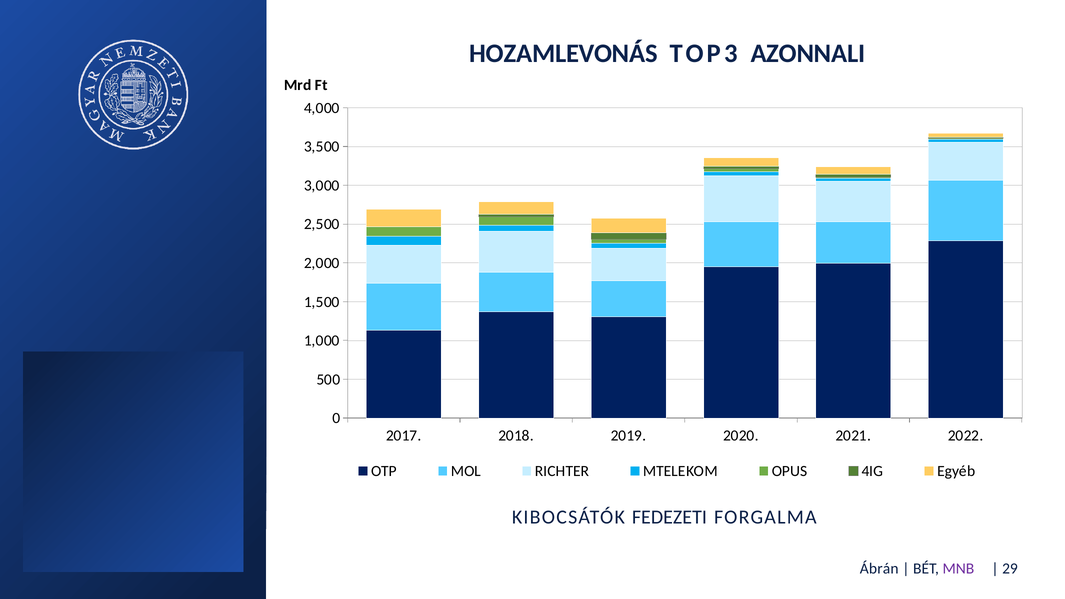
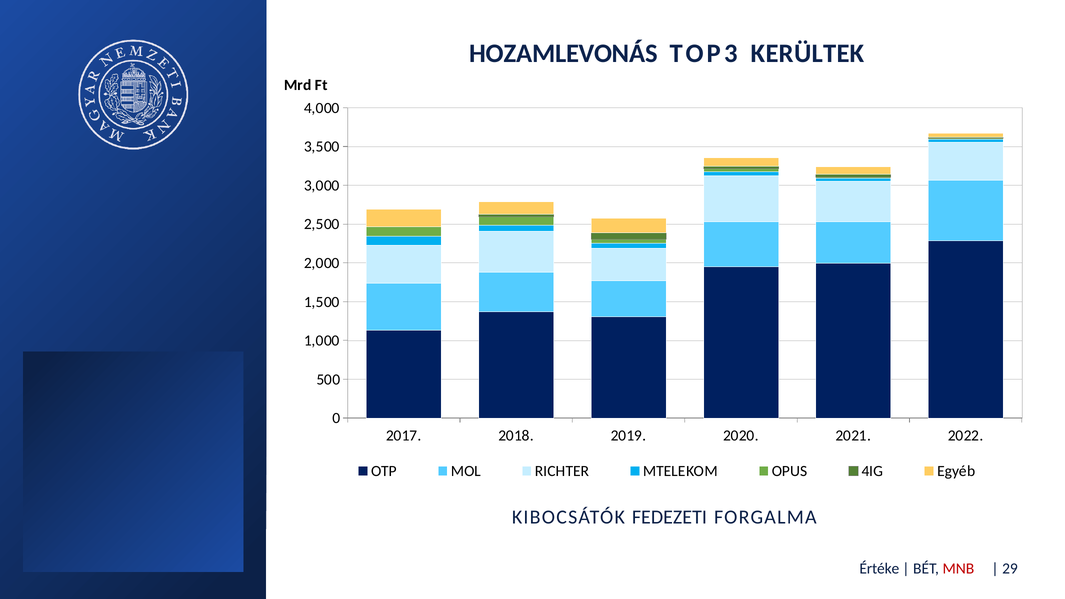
AZONNALI: AZONNALI -> KERÜLTEK
Ábrán: Ábrán -> Értéke
MNB colour: purple -> red
